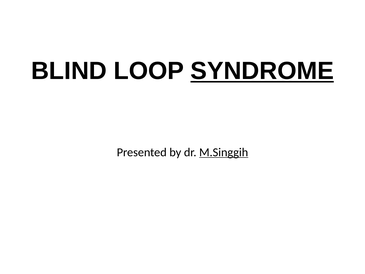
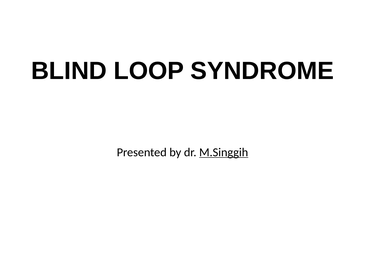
SYNDROME underline: present -> none
